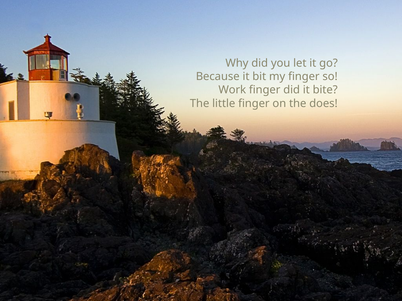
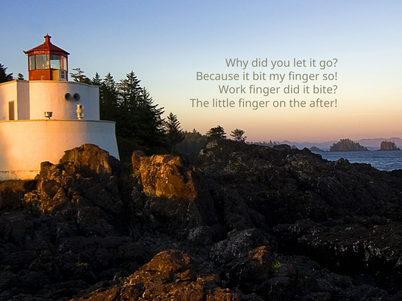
does: does -> after
